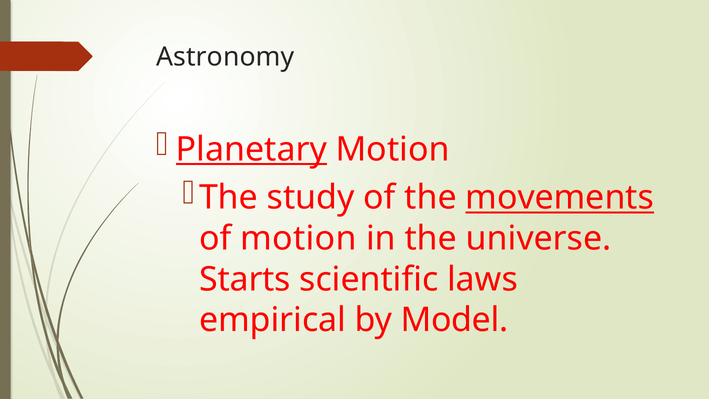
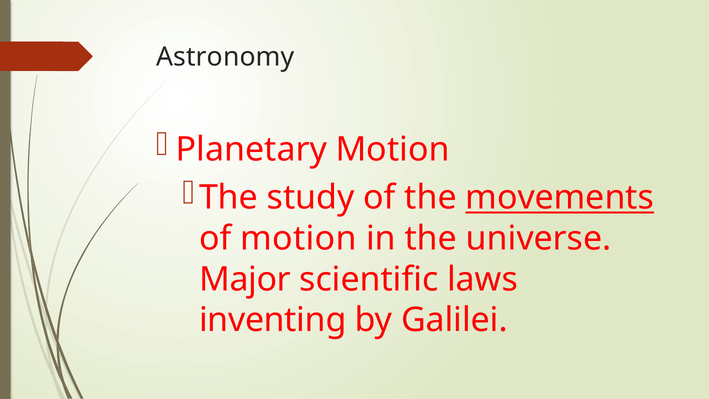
Planetary underline: present -> none
Starts: Starts -> Major
empirical: empirical -> inventing
Model: Model -> Galilei
